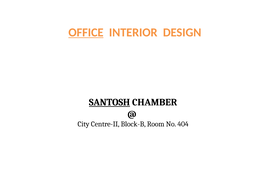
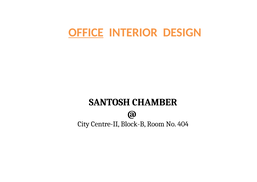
SANTOSH underline: present -> none
